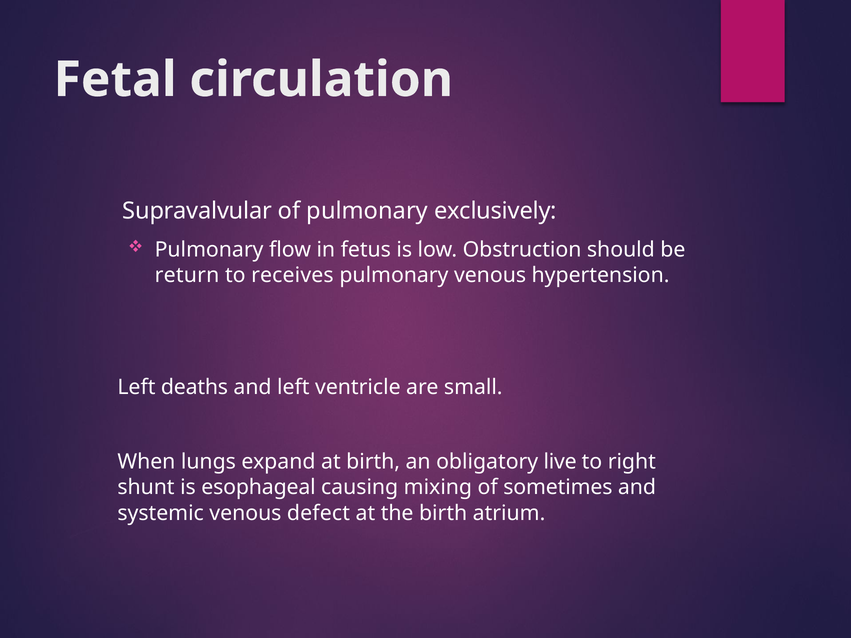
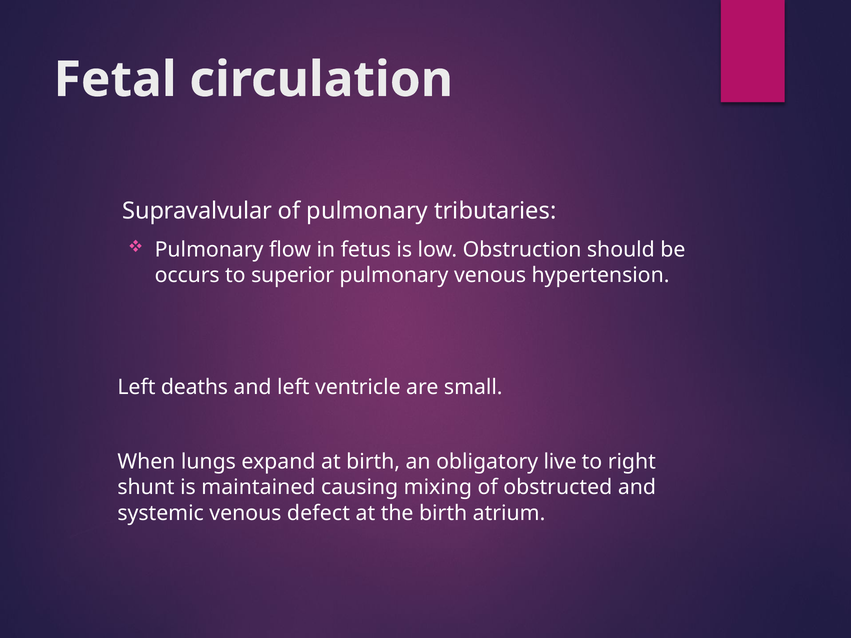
exclusively: exclusively -> tributaries
return: return -> occurs
receives: receives -> superior
esophageal: esophageal -> maintained
sometimes: sometimes -> obstructed
